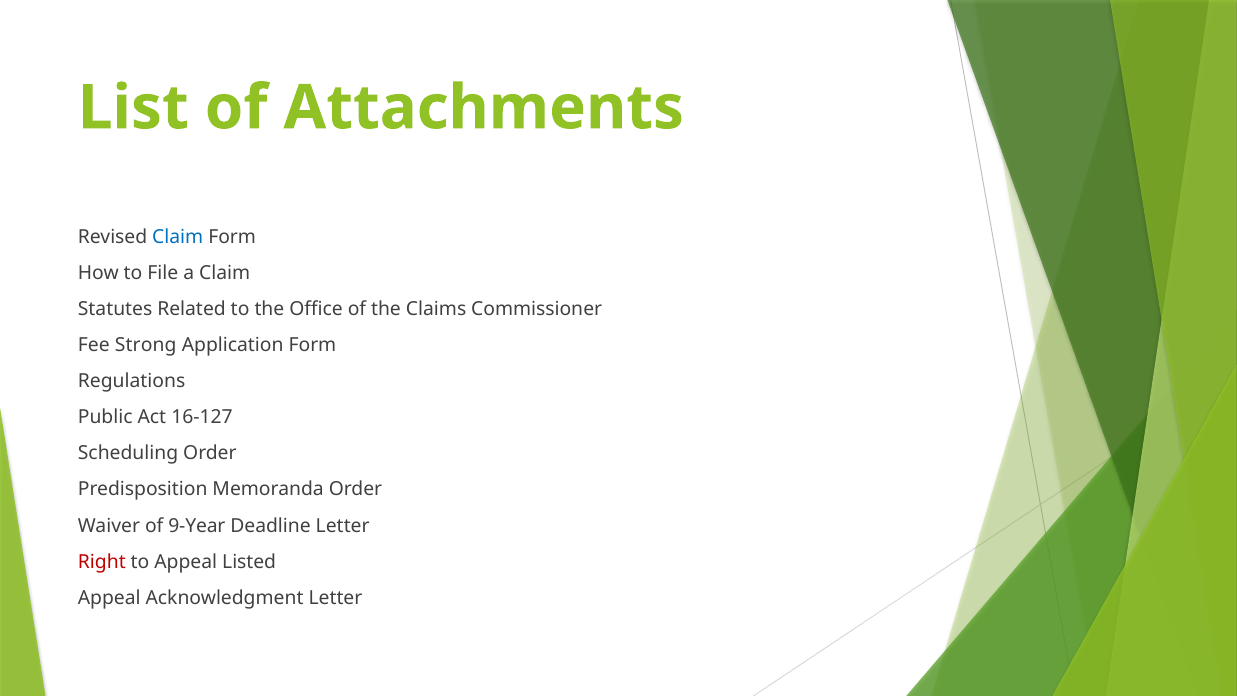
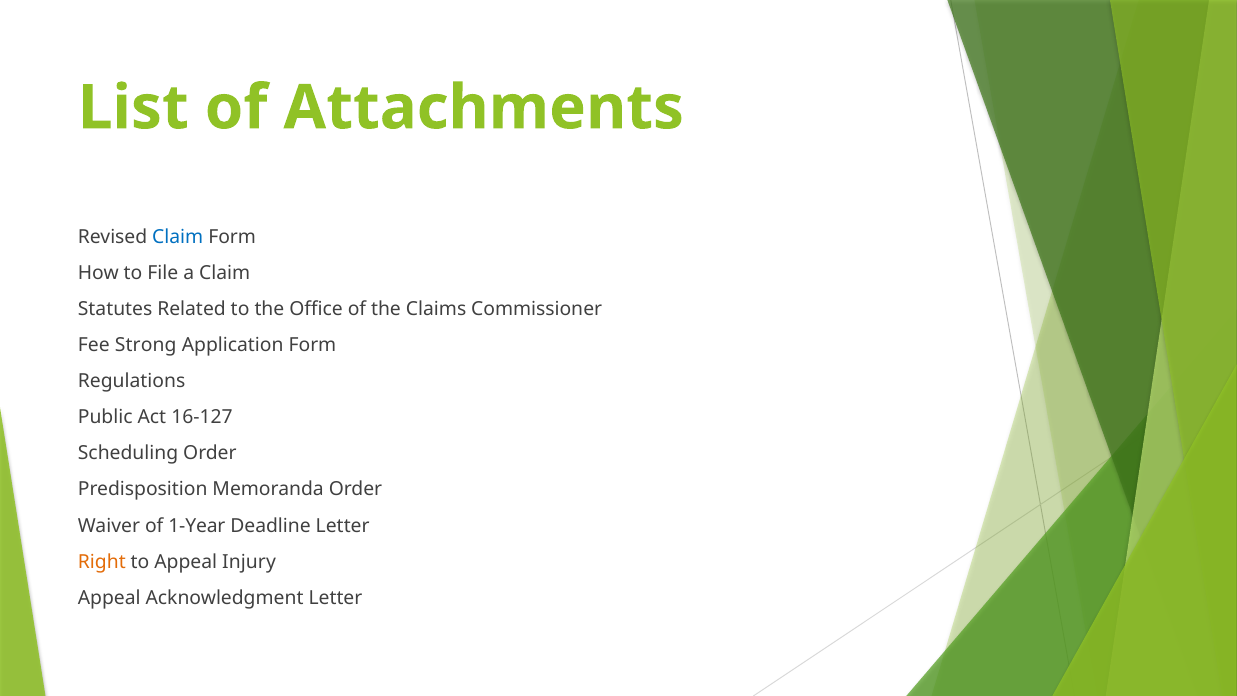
9-Year: 9-Year -> 1-Year
Right colour: red -> orange
Listed: Listed -> Injury
